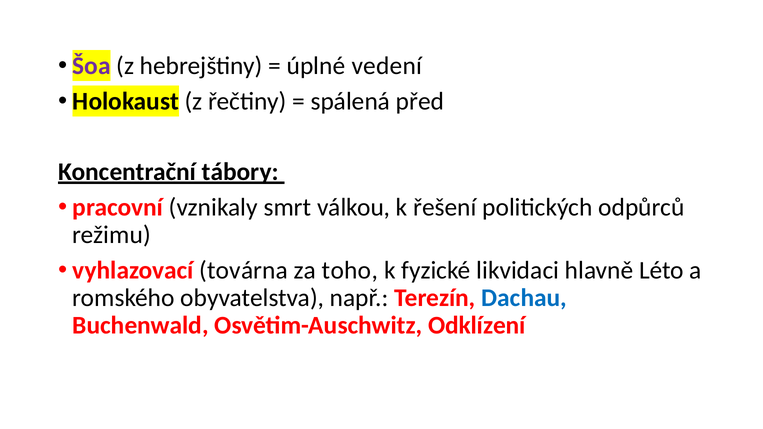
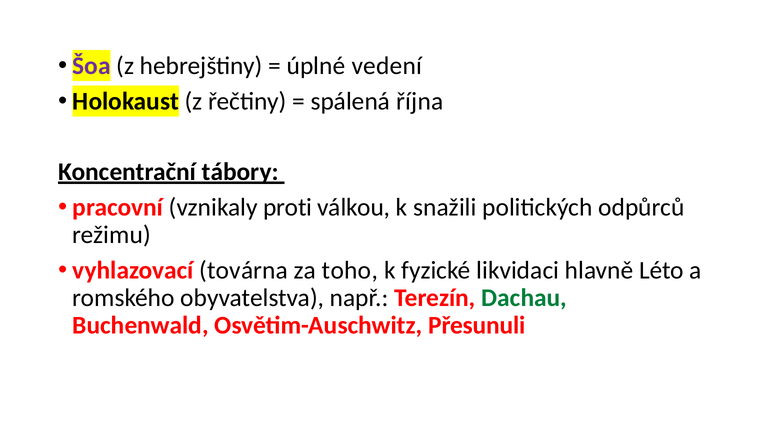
před: před -> října
smrt: smrt -> proti
řešení: řešení -> snažili
Dachau colour: blue -> green
Odklízení: Odklízení -> Přesunuli
